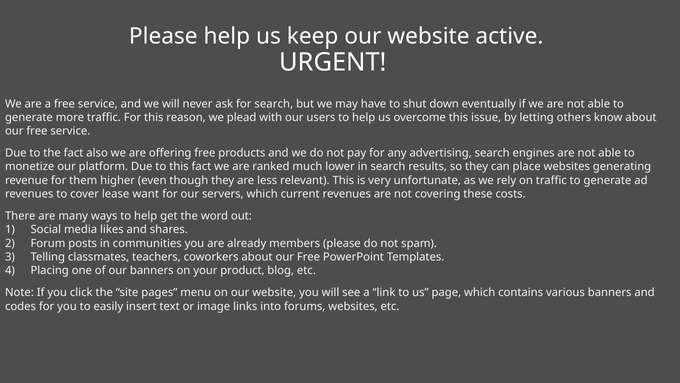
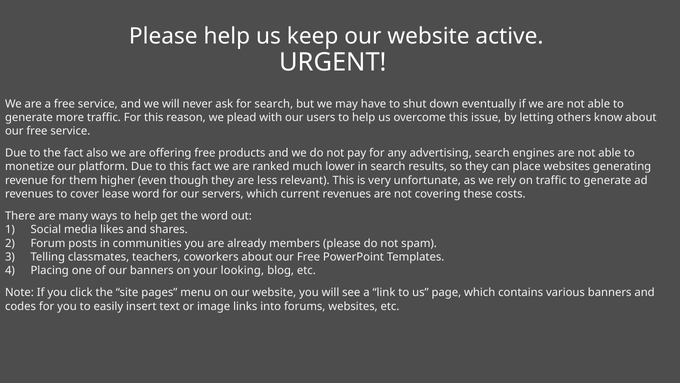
lease want: want -> word
product: product -> looking
